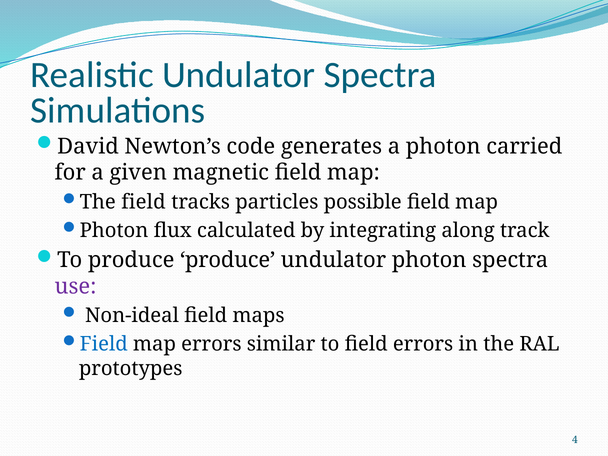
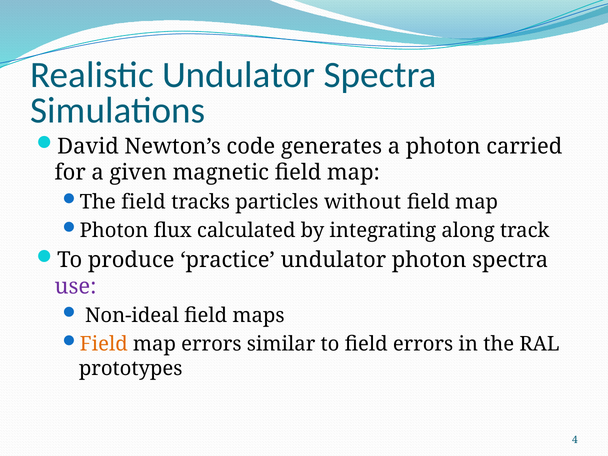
possible: possible -> without
produce produce: produce -> practice
Field at (104, 344) colour: blue -> orange
